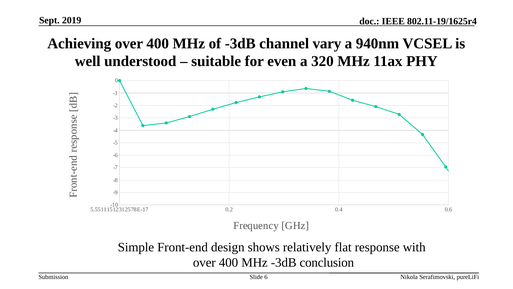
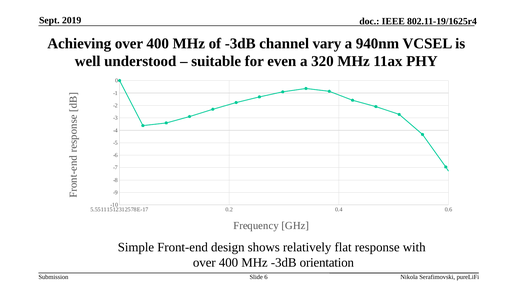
conclusion: conclusion -> orientation
